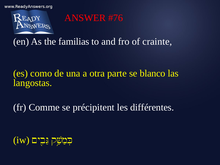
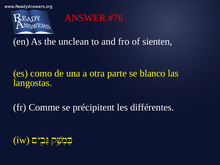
familias: familias -> unclean
crainte: crainte -> sienten
